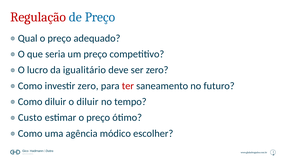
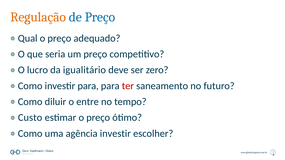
Regulação colour: red -> orange
investir zero: zero -> para
o diluir: diluir -> entre
agência módico: módico -> investir
